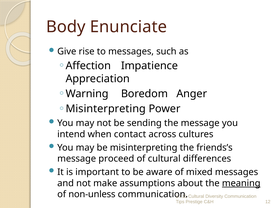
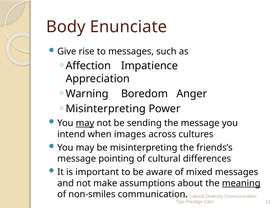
may at (85, 123) underline: none -> present
contact: contact -> images
proceed: proceed -> pointing
non-unless: non-unless -> non-smiles
